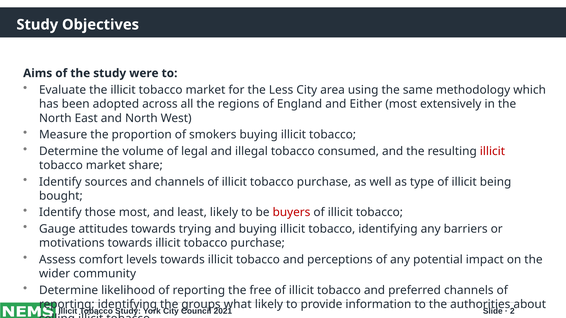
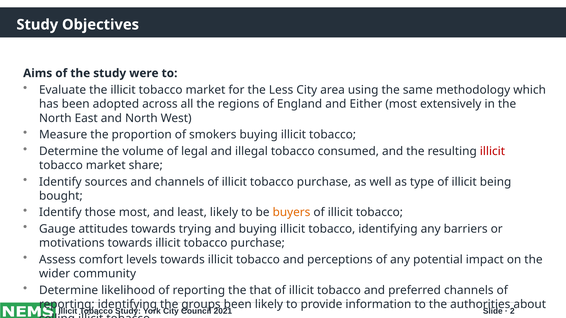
buyers colour: red -> orange
free: free -> that
what at (238, 305): what -> been
